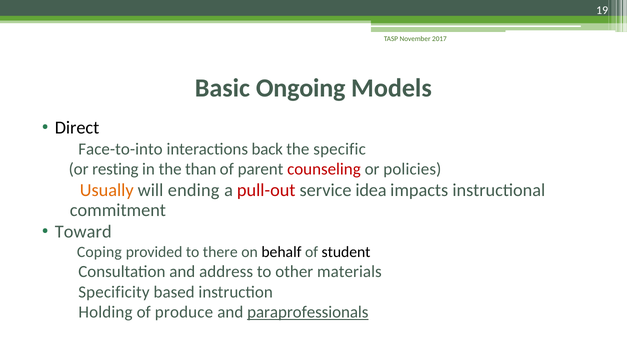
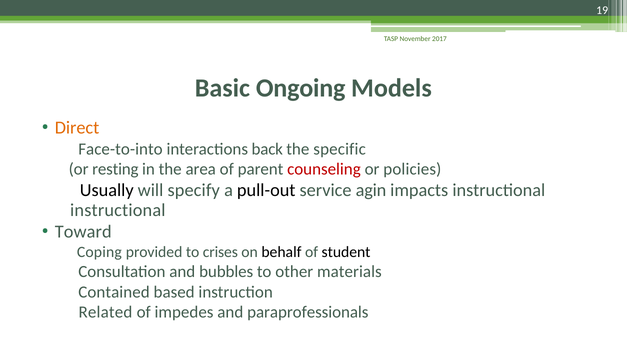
Direct colour: black -> orange
than: than -> area
Usually colour: orange -> black
ending: ending -> specify
pull-out colour: red -> black
idea: idea -> agin
commitment at (118, 210): commitment -> instructional
there: there -> crises
address: address -> bubbles
Specificity: Specificity -> Contained
Holding: Holding -> Related
produce: produce -> impedes
paraprofessionals underline: present -> none
